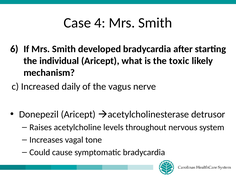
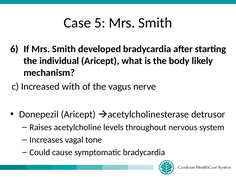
4: 4 -> 5
toxic: toxic -> body
daily: daily -> with
